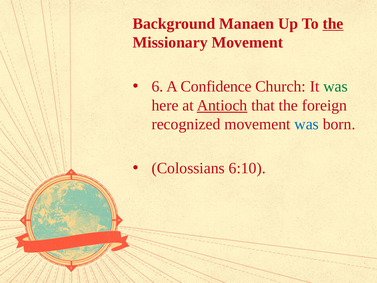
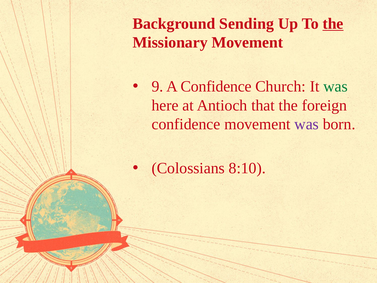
Manaen: Manaen -> Sending
6: 6 -> 9
Antioch underline: present -> none
recognized at (186, 124): recognized -> confidence
was at (307, 124) colour: blue -> purple
6:10: 6:10 -> 8:10
